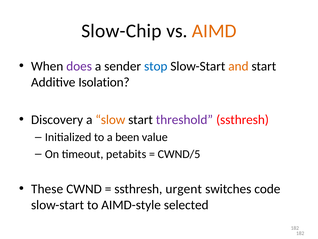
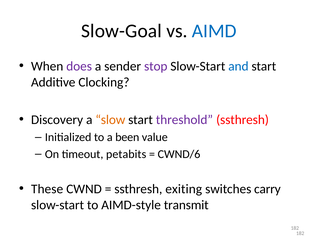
Slow-Chip: Slow-Chip -> Slow-Goal
AIMD colour: orange -> blue
stop colour: blue -> purple
and colour: orange -> blue
Isolation: Isolation -> Clocking
CWND/5: CWND/5 -> CWND/6
urgent: urgent -> exiting
code: code -> carry
selected: selected -> transmit
